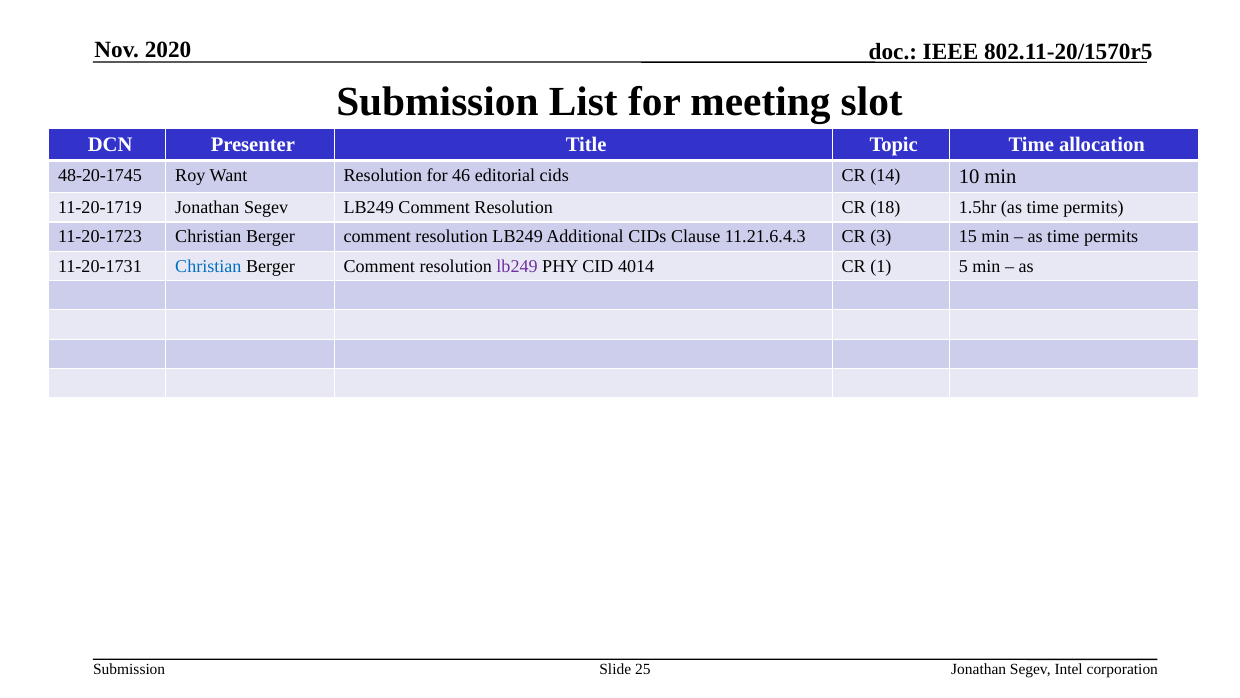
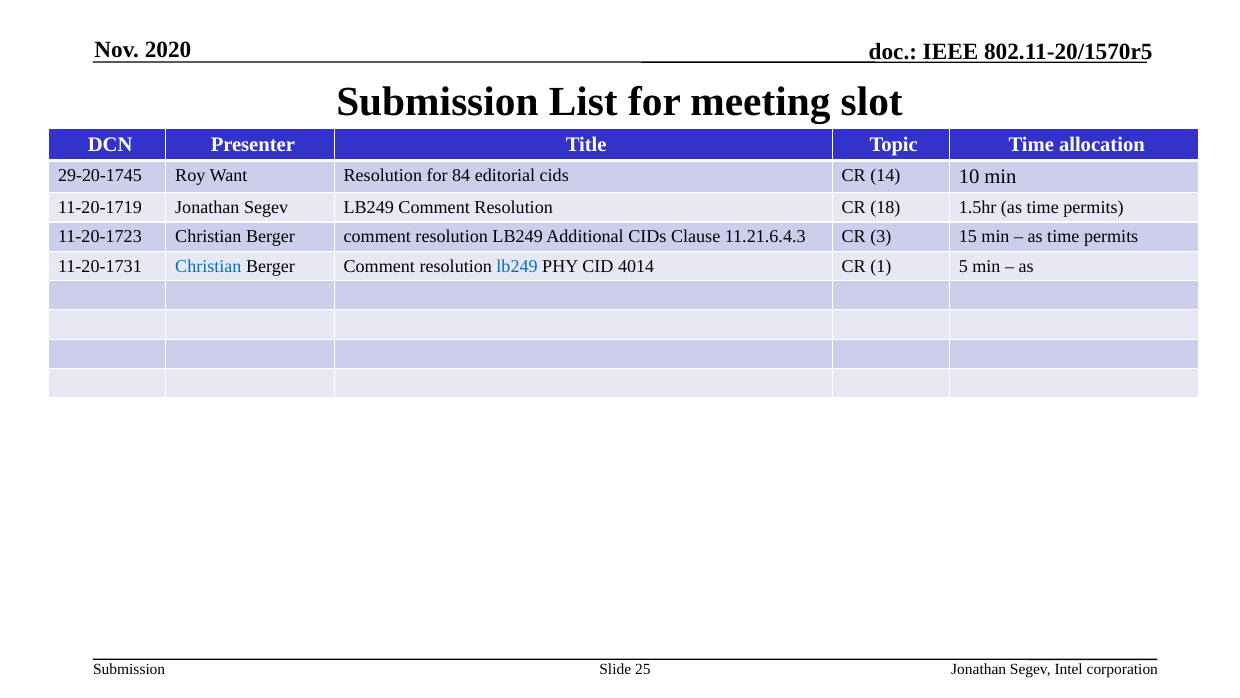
48-20-1745: 48-20-1745 -> 29-20-1745
46: 46 -> 84
lb249 at (517, 266) colour: purple -> blue
